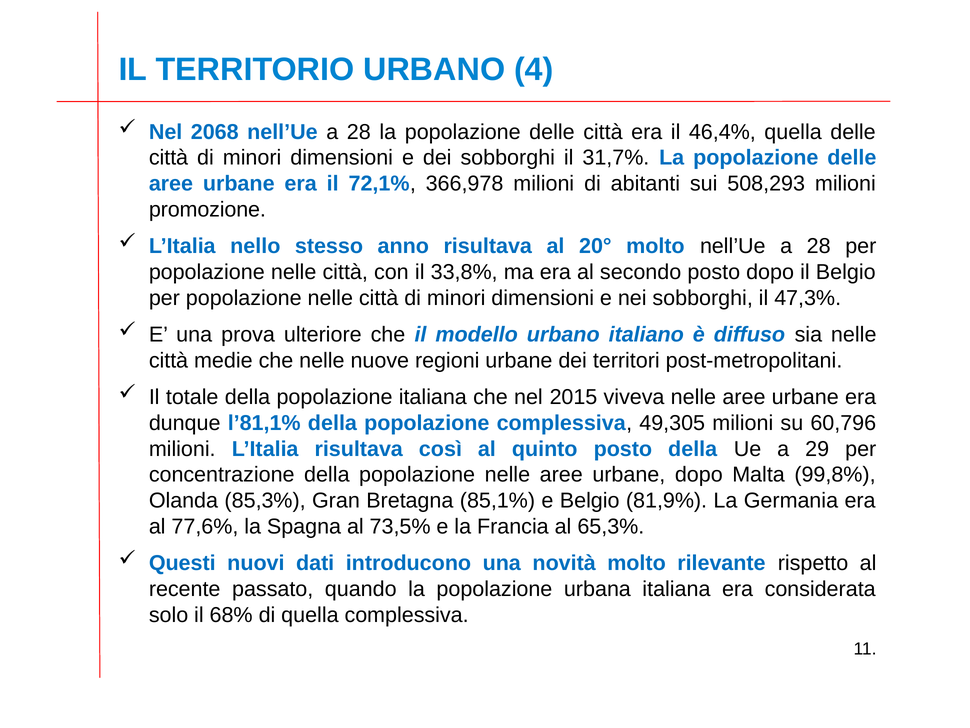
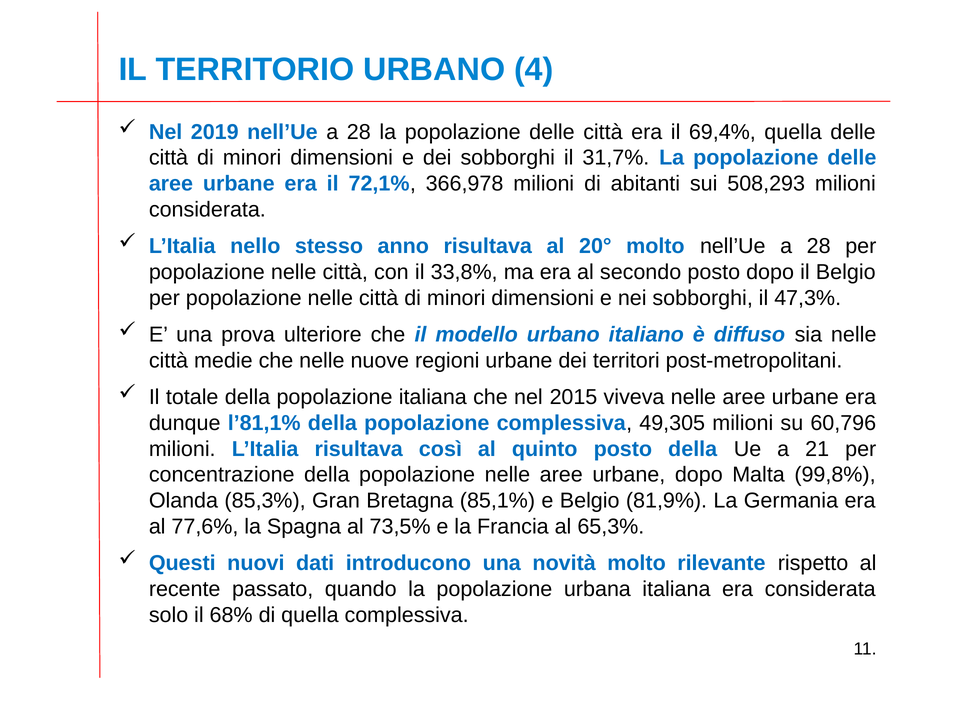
2068: 2068 -> 2019
46,4%: 46,4% -> 69,4%
promozione at (207, 209): promozione -> considerata
29: 29 -> 21
